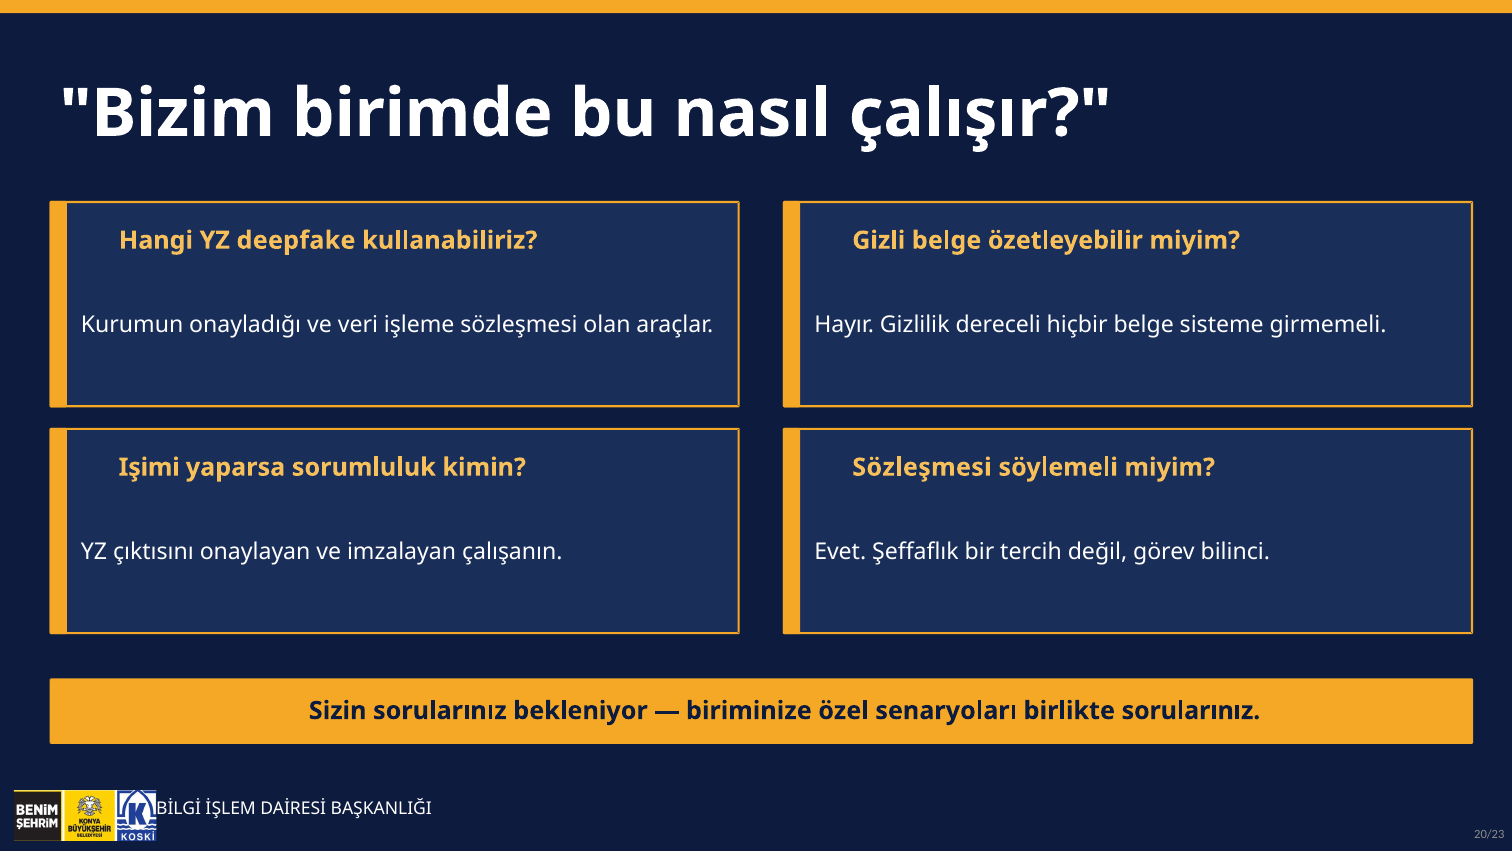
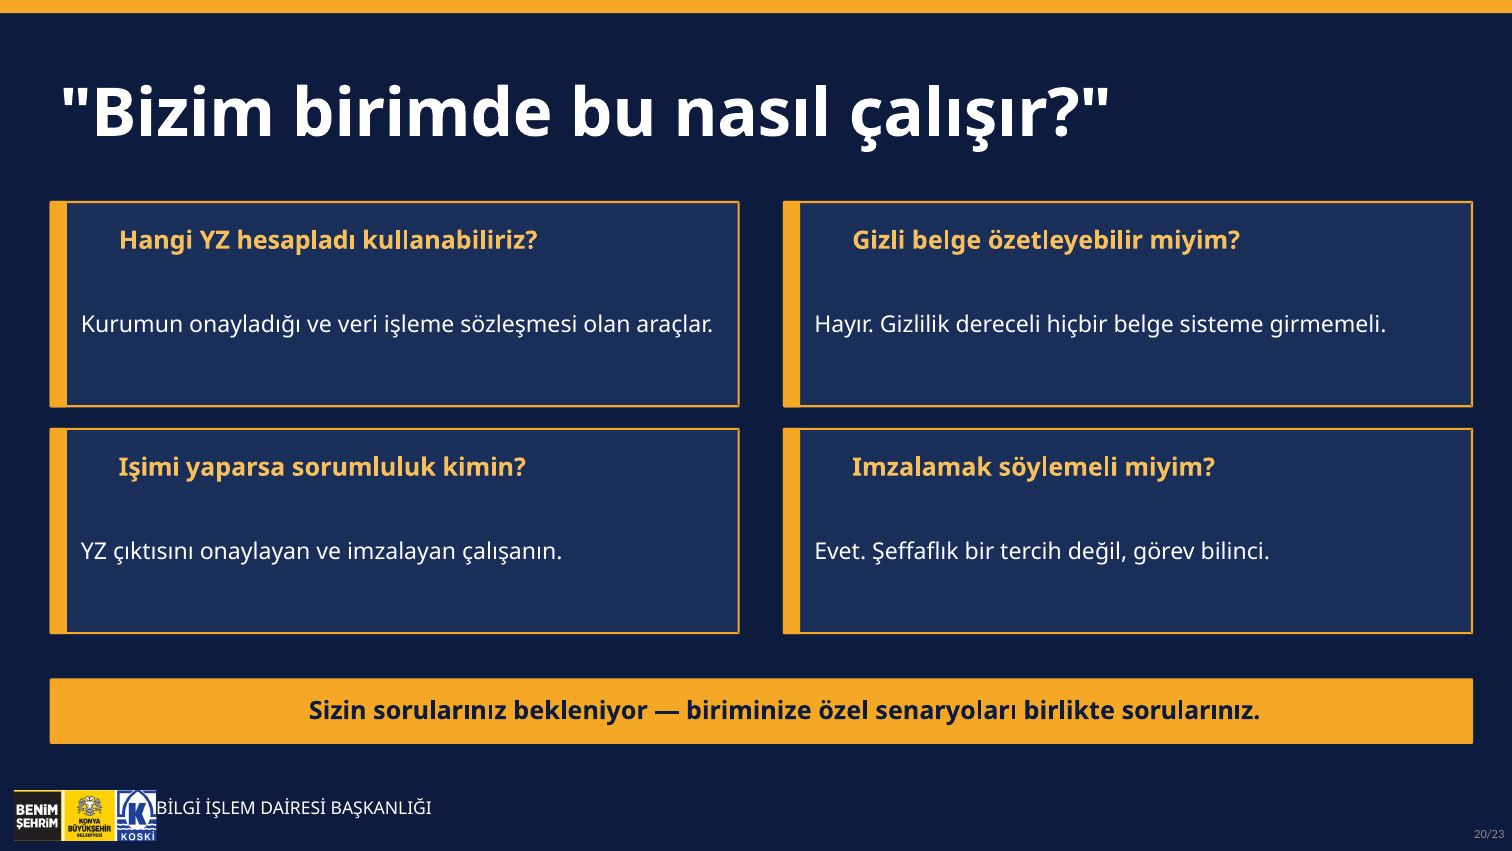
deepfake: deepfake -> hesapladı
Sözleşmesi at (922, 467): Sözleşmesi -> Imzalamak
